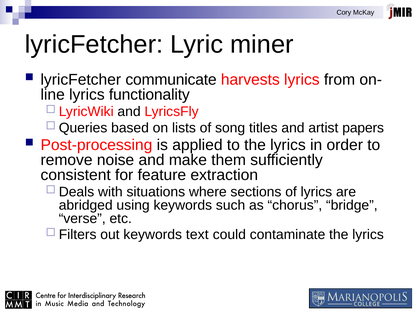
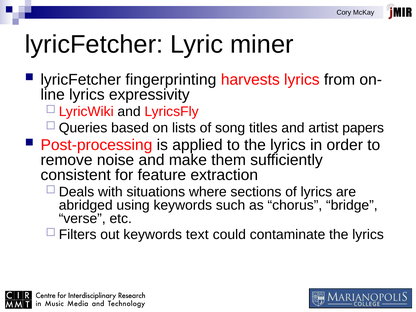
communicate: communicate -> fingerprinting
functionality: functionality -> expressivity
